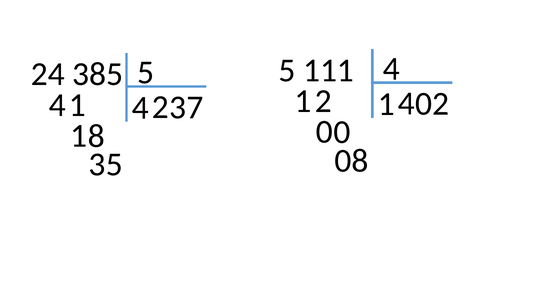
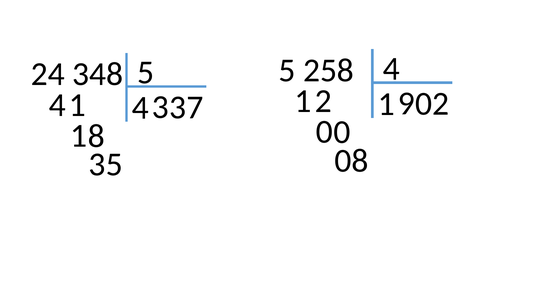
111: 111 -> 258
385: 385 -> 348
4 at (406, 103): 4 -> 9
2 at (160, 107): 2 -> 3
